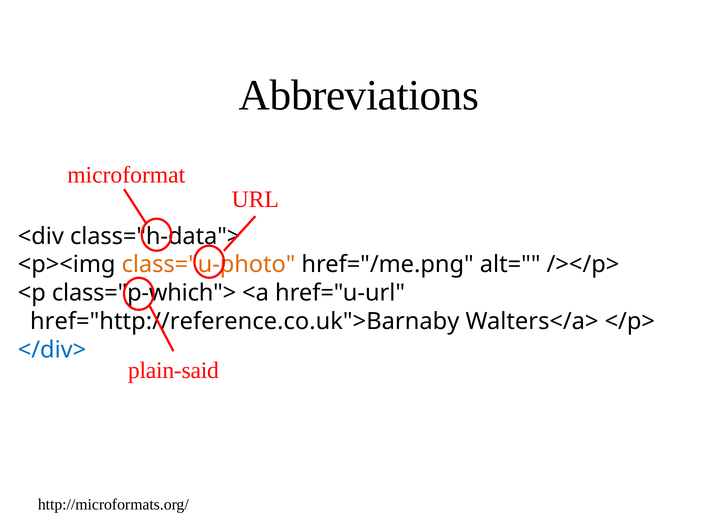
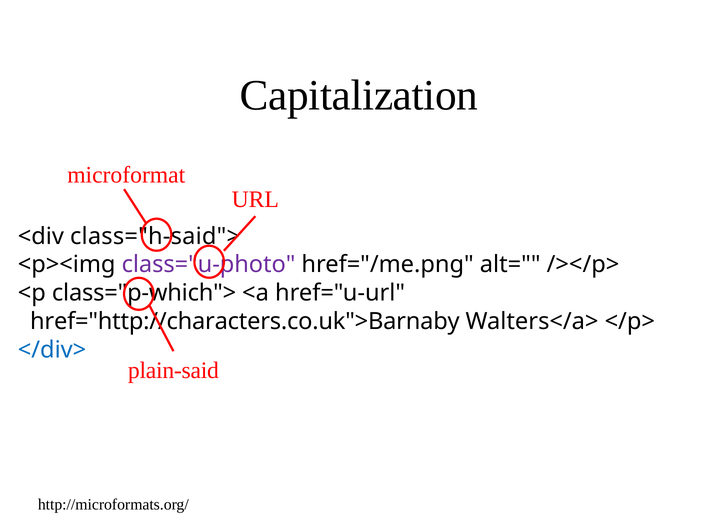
Abbreviations: Abbreviations -> Capitalization
class="h-data">: class="h-data"> -> class="h-said">
class="u-photo colour: orange -> purple
href="http://reference.co.uk">Barnaby: href="http://reference.co.uk">Barnaby -> href="http://characters.co.uk">Barnaby
